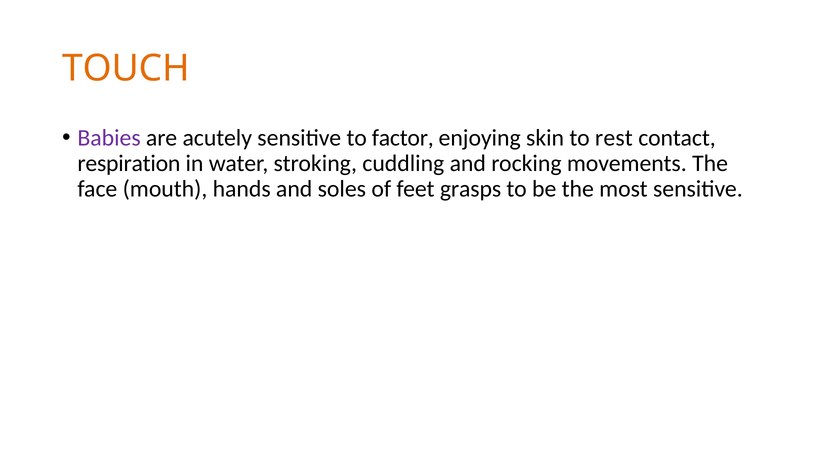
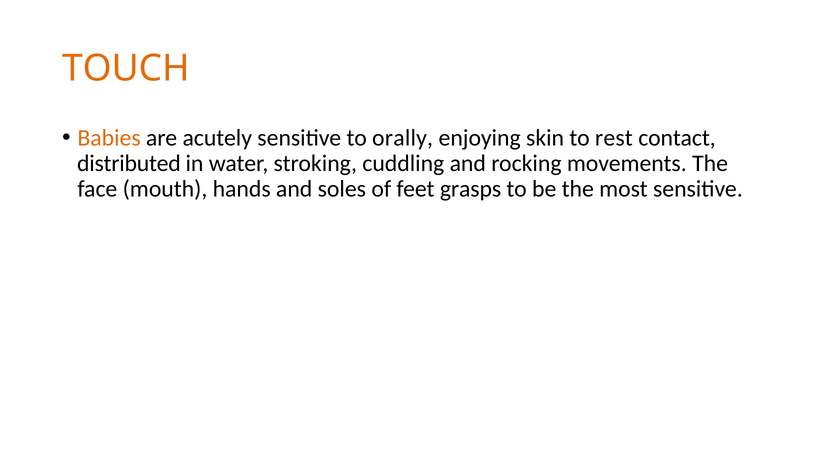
Babies colour: purple -> orange
factor: factor -> orally
respiration: respiration -> distributed
